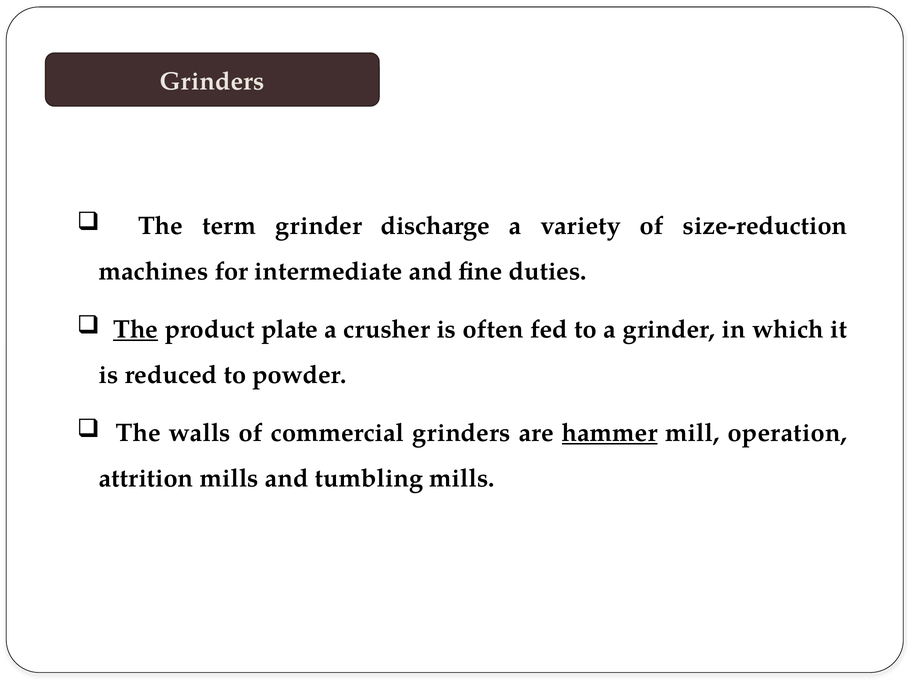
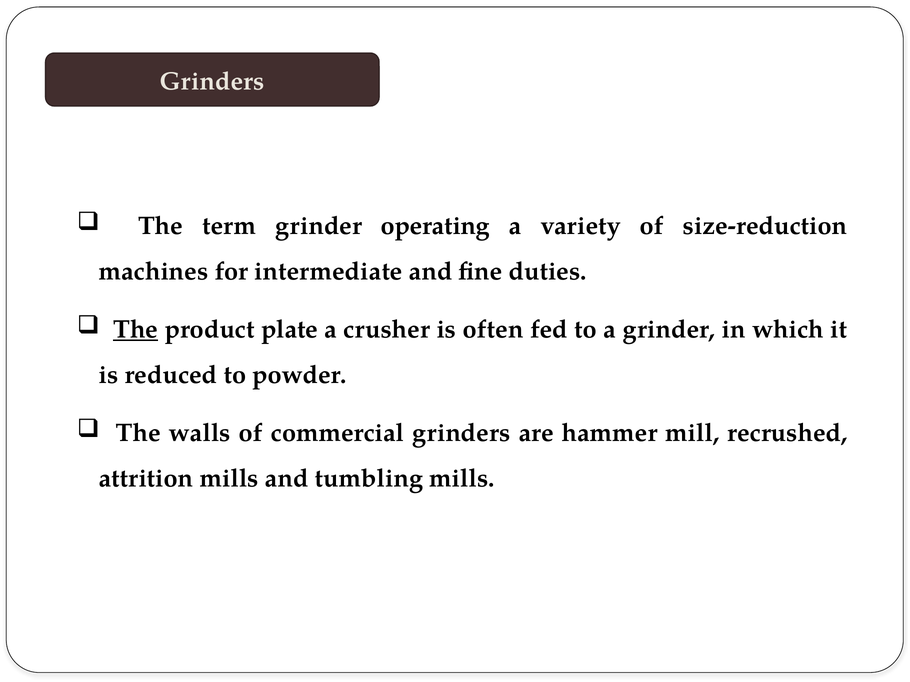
discharge: discharge -> operating
hammer underline: present -> none
operation: operation -> recrushed
